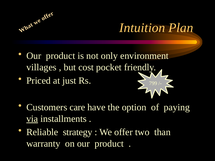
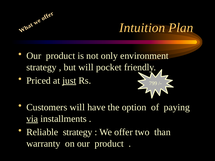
villages at (41, 67): villages -> strategy
but cost: cost -> will
just underline: none -> present
Customers care: care -> will
